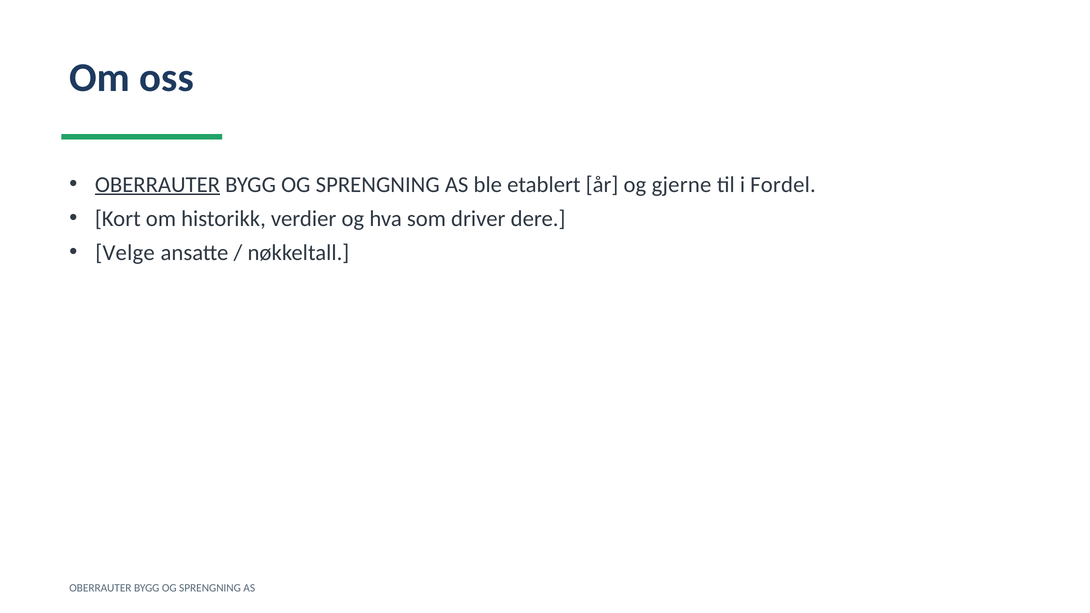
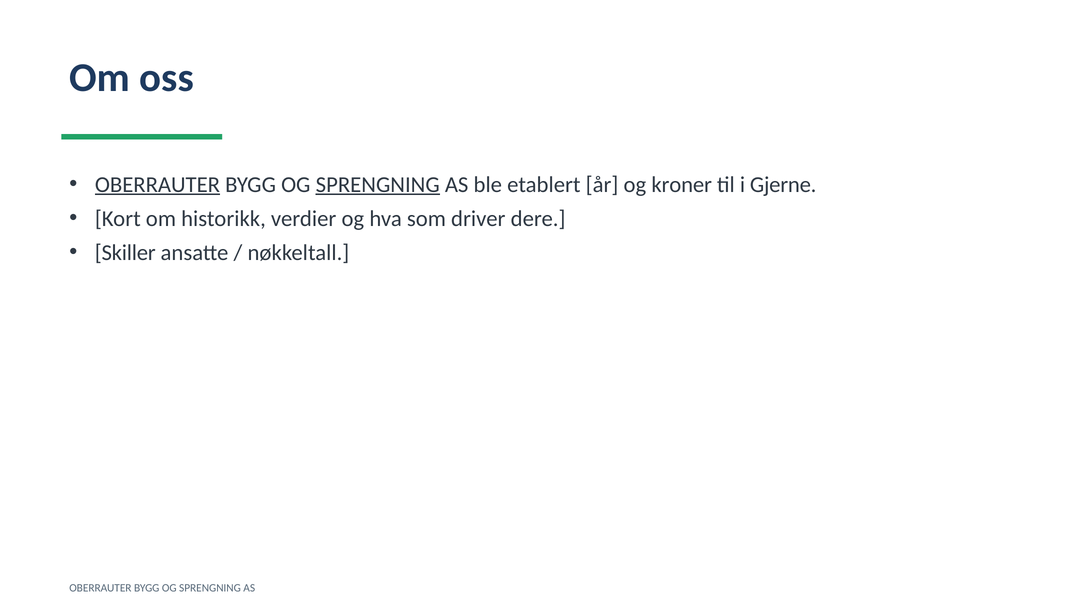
SPRENGNING at (378, 185) underline: none -> present
gjerne: gjerne -> kroner
Fordel: Fordel -> Gjerne
Velge: Velge -> Skiller
